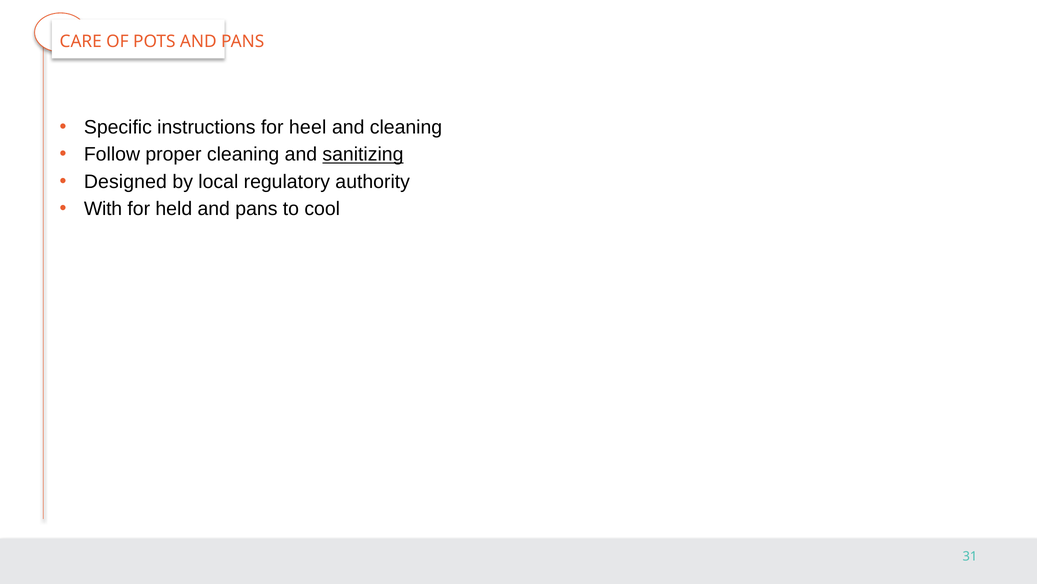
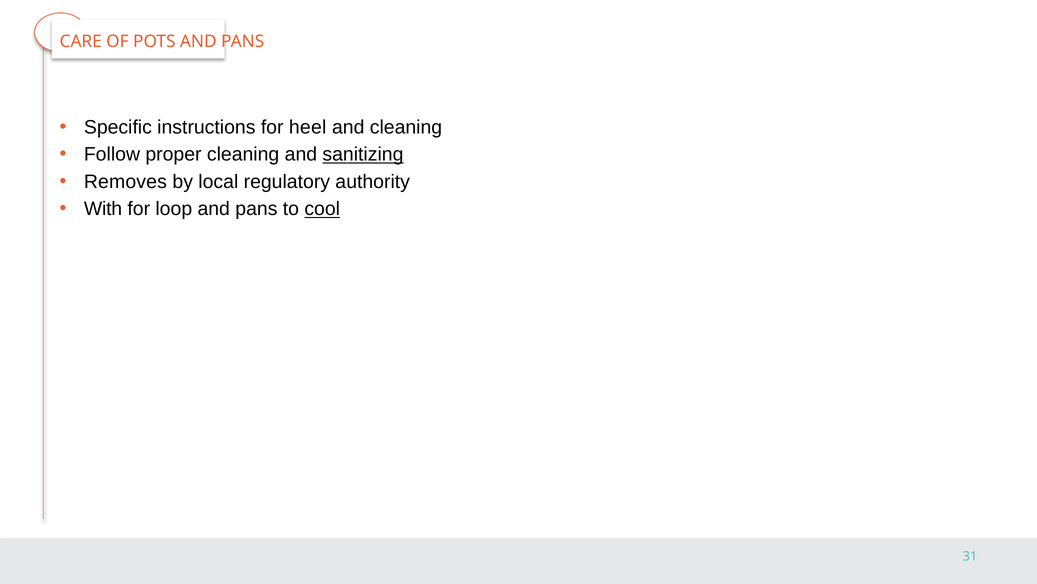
Designed: Designed -> Removes
held: held -> loop
cool underline: none -> present
